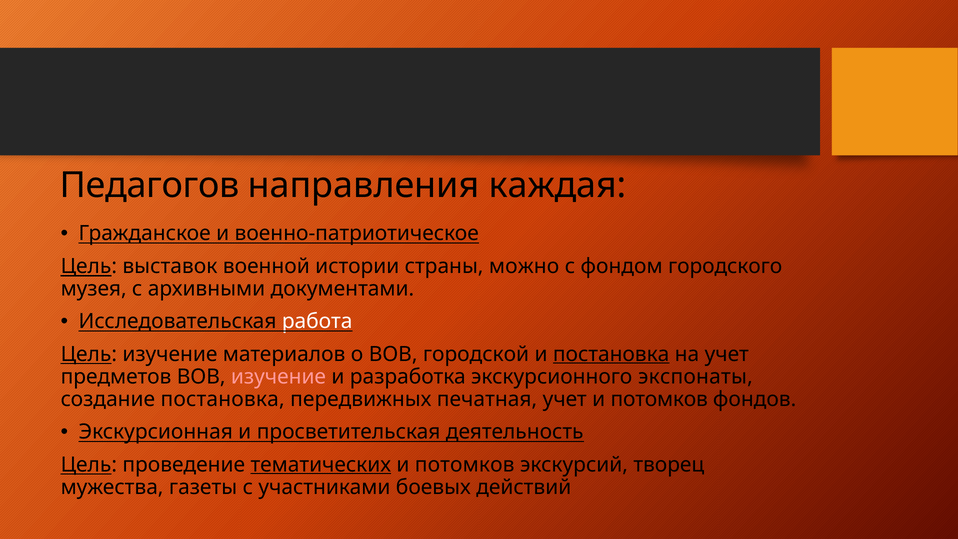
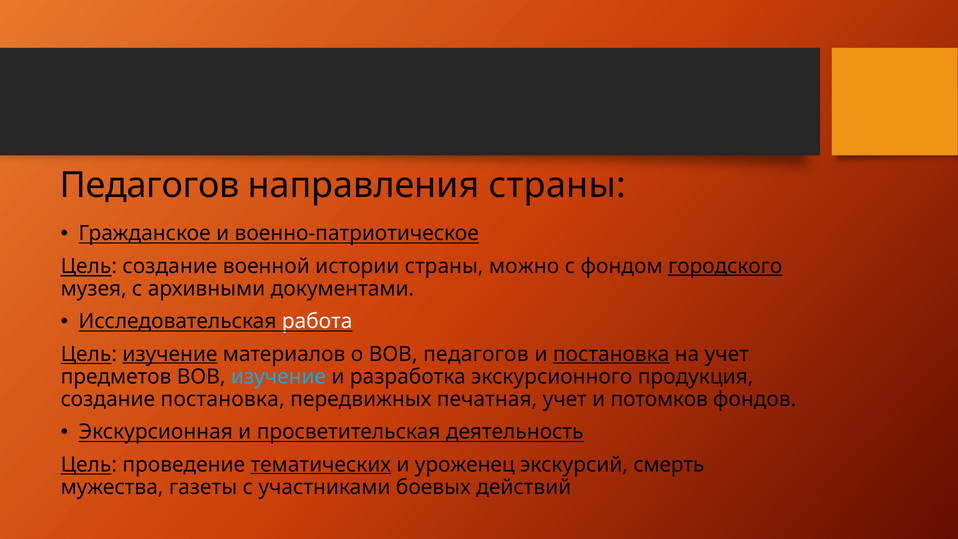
направления каждая: каждая -> страны
Цель выставок: выставок -> создание
городского underline: none -> present
изучение at (170, 354) underline: none -> present
ВОВ городской: городской -> педагогов
изучение at (279, 377) colour: pink -> light blue
экспонаты: экспонаты -> продукция
потомков at (465, 464): потомков -> уроженец
творец: творец -> смерть
